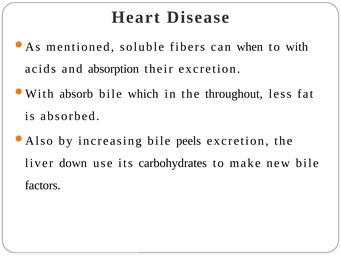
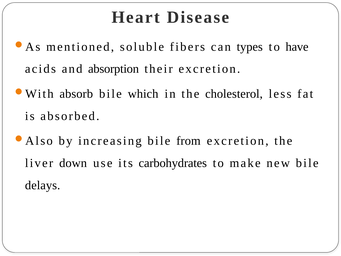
when: when -> types
with: with -> have
throughout: throughout -> cholesterol
peels: peels -> from
factors: factors -> delays
